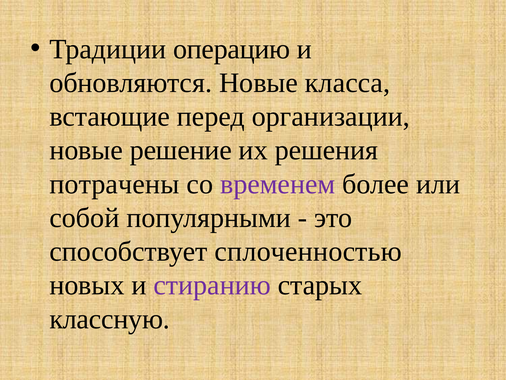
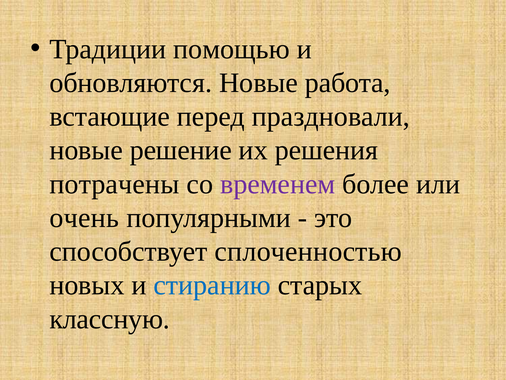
операцию: операцию -> помощью
класса: класса -> работа
организации: организации -> праздновали
собой: собой -> очень
стиранию colour: purple -> blue
